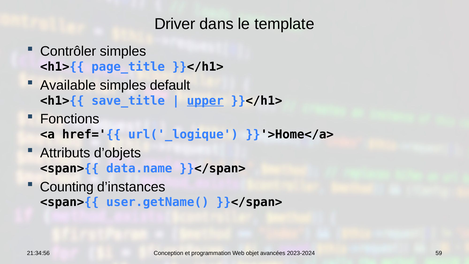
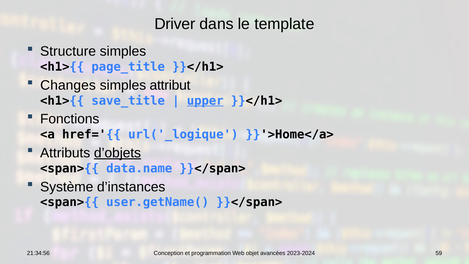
Contrôler: Contrôler -> Structure
Available: Available -> Changes
default: default -> attribut
d’objets underline: none -> present
Counting: Counting -> Système
